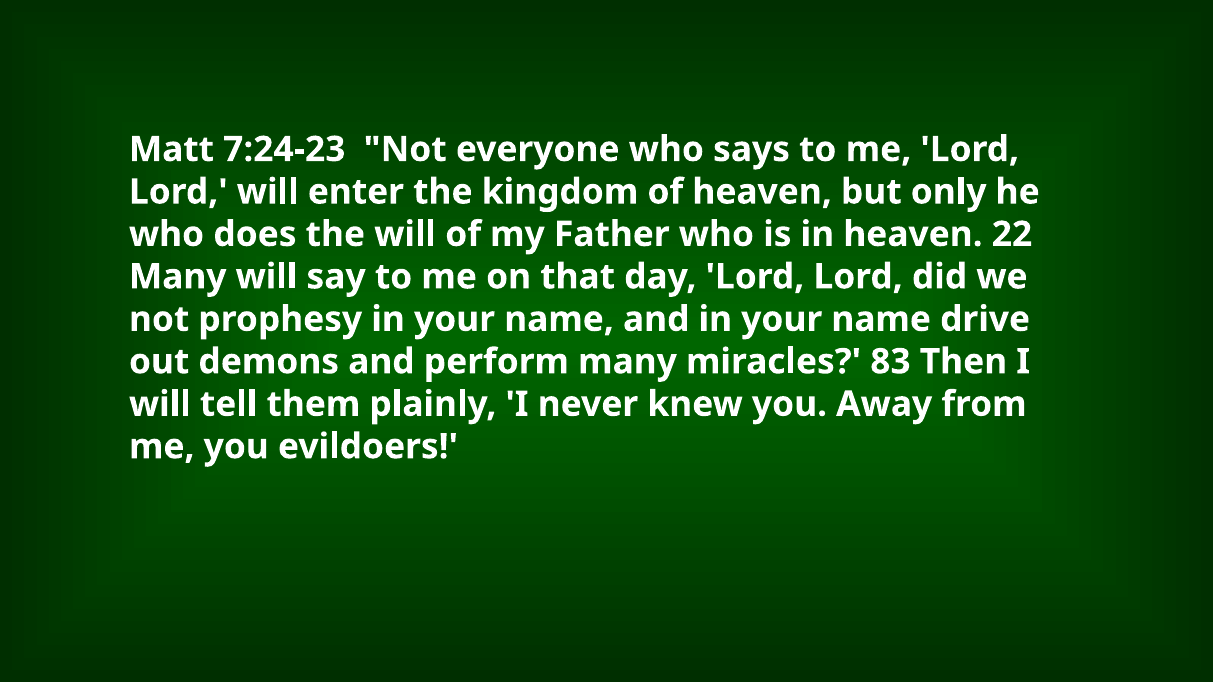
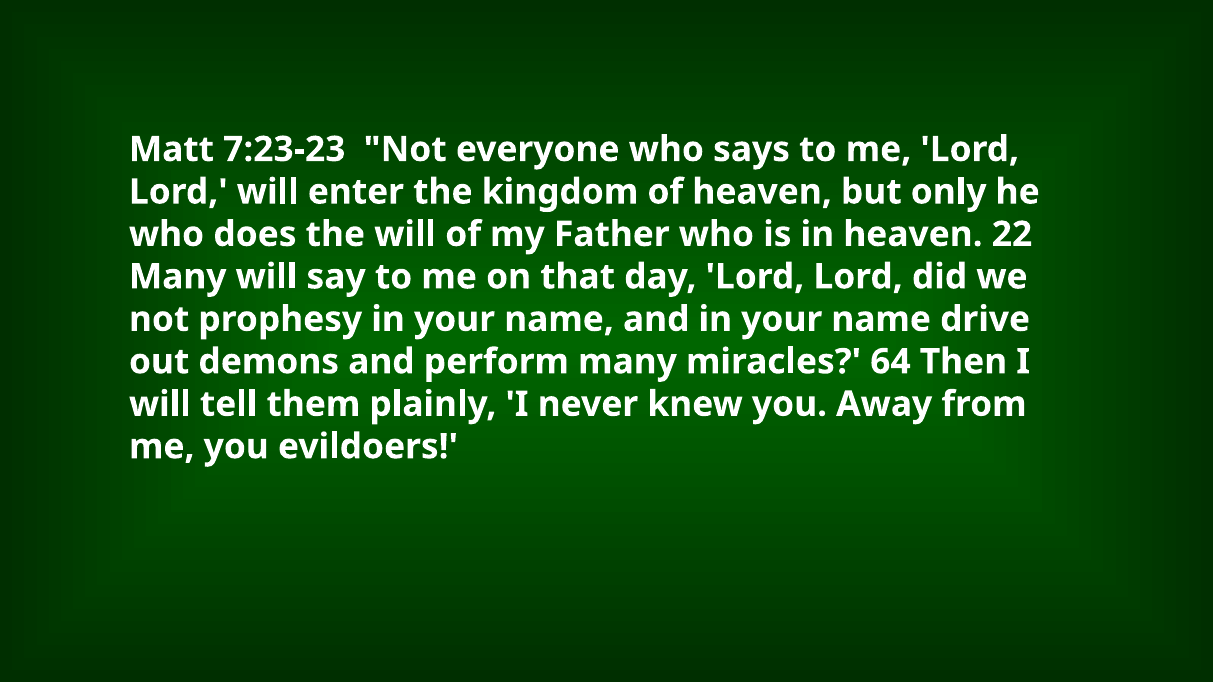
7:24-23: 7:24-23 -> 7:23-23
83: 83 -> 64
